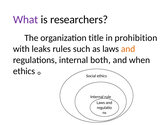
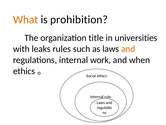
What colour: purple -> orange
researchers: researchers -> prohibition
prohibition: prohibition -> universities
both: both -> work
